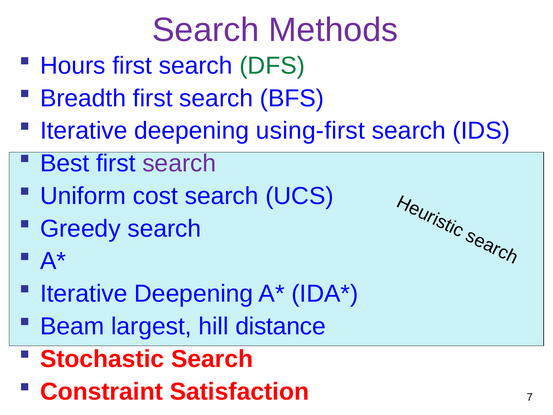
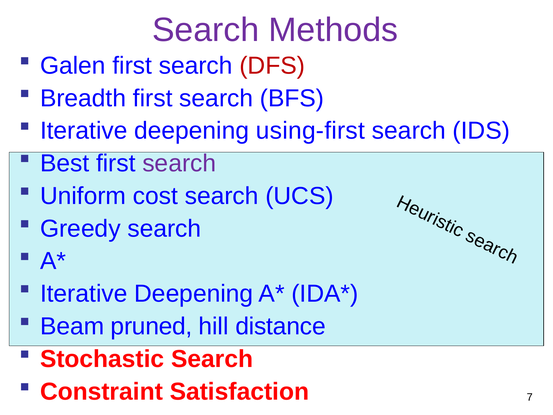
Hours: Hours -> Galen
DFS colour: green -> red
largest: largest -> pruned
